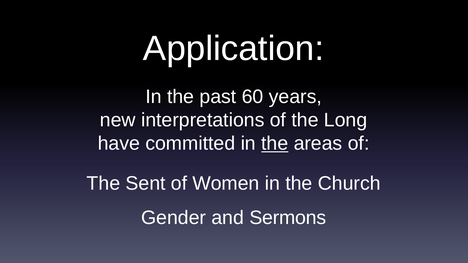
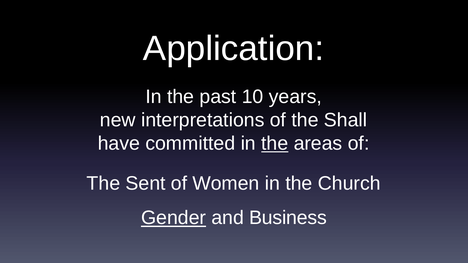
60: 60 -> 10
Long: Long -> Shall
Gender underline: none -> present
Sermons: Sermons -> Business
